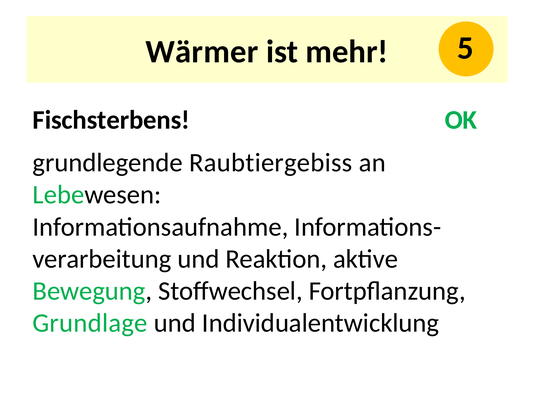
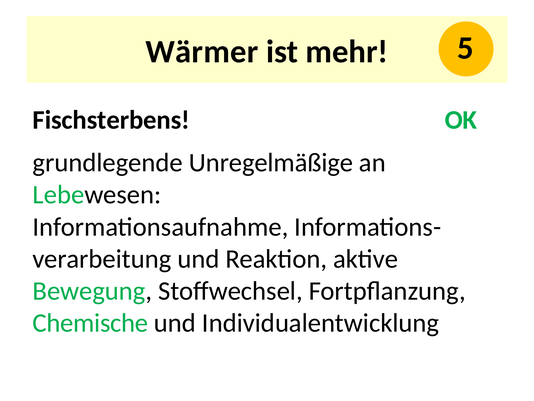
Raubtiergebiss: Raubtiergebiss -> Unregelmäßige
Grundlage: Grundlage -> Chemische
